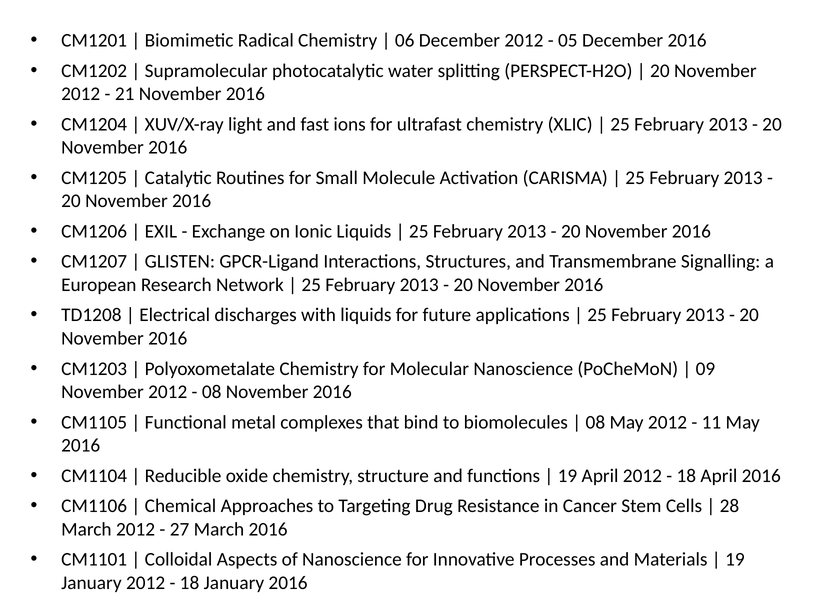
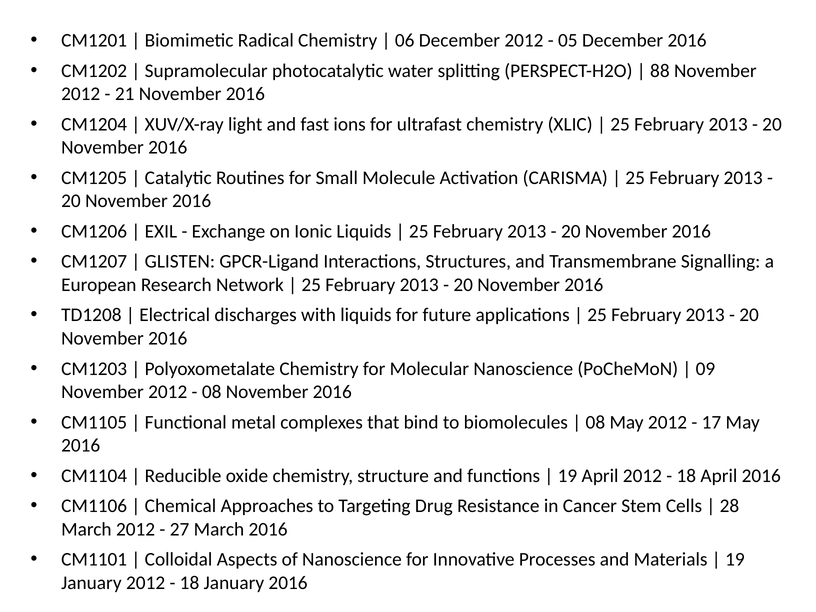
20 at (660, 71): 20 -> 88
11: 11 -> 17
